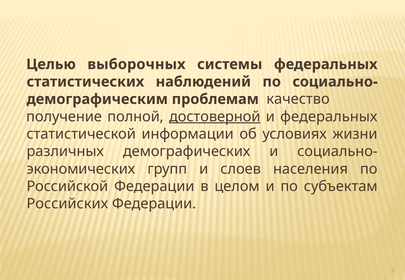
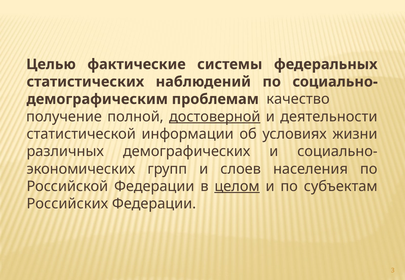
выборочных: выборочных -> фактические
и федеральных: федеральных -> деятельности
целом underline: none -> present
